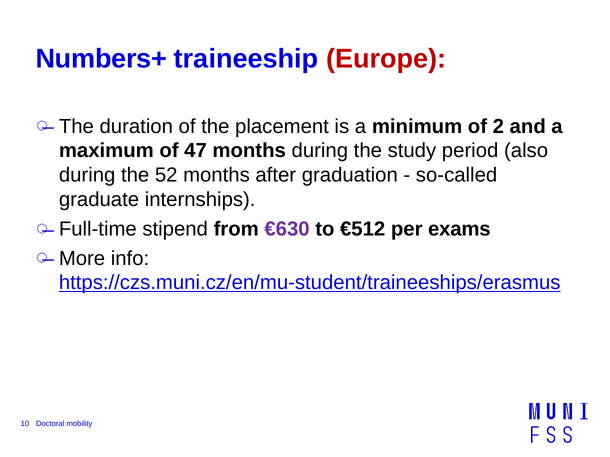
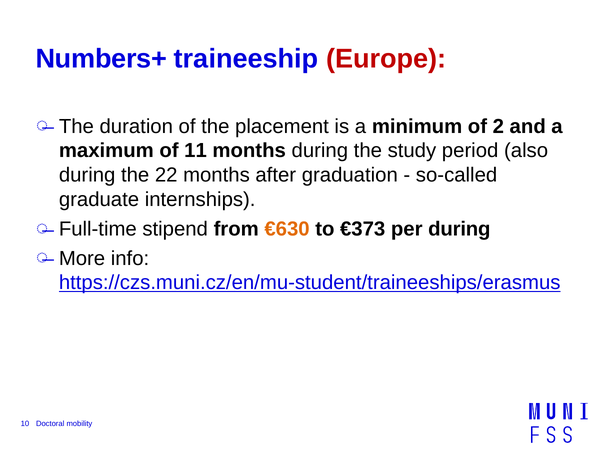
47: 47 -> 11
52: 52 -> 22
€630 colour: purple -> orange
€512: €512 -> €373
per exams: exams -> during
